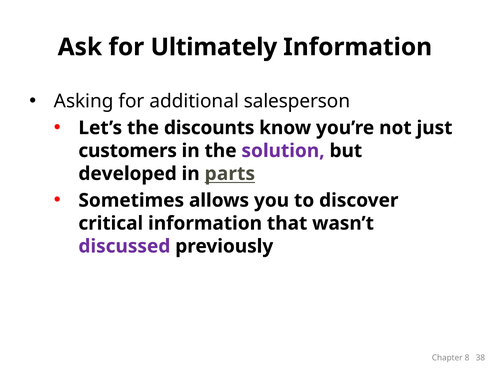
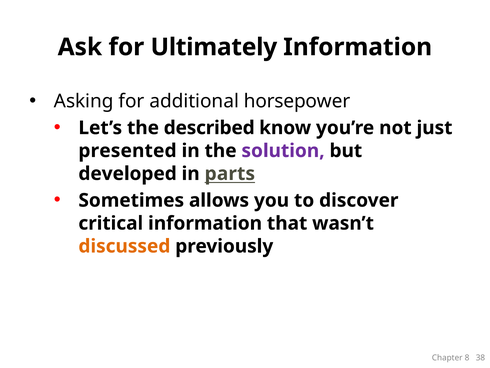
salesperson: salesperson -> horsepower
discounts: discounts -> described
customers: customers -> presented
discussed colour: purple -> orange
